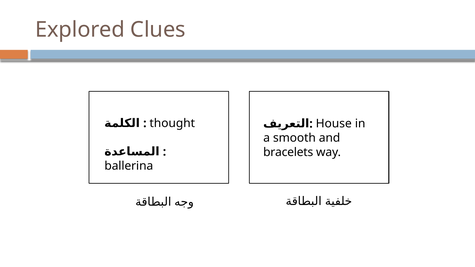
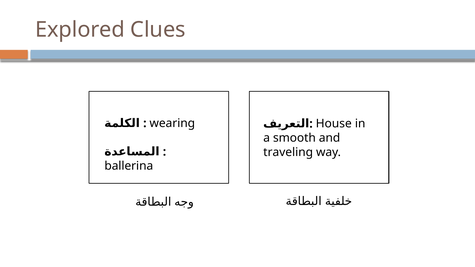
thought: thought -> wearing
bracelets: bracelets -> traveling
